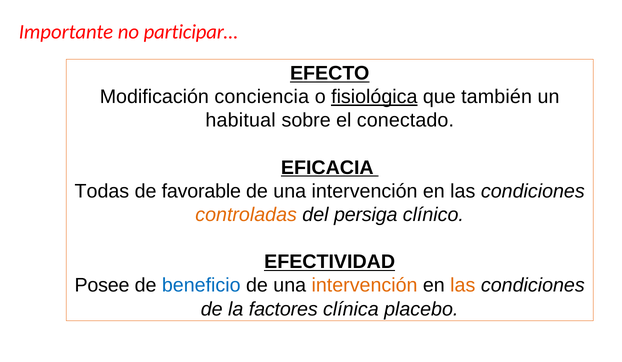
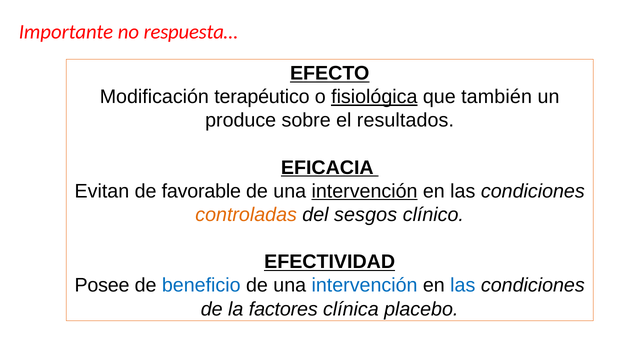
participar…: participar… -> respuesta…
conciencia: conciencia -> terapéutico
habitual: habitual -> produce
conectado: conectado -> resultados
Todas: Todas -> Evitan
intervención at (365, 191) underline: none -> present
persiga: persiga -> sesgos
intervención at (365, 286) colour: orange -> blue
las at (463, 286) colour: orange -> blue
